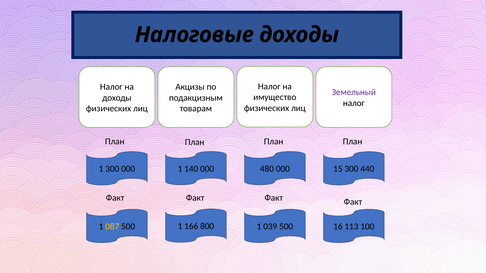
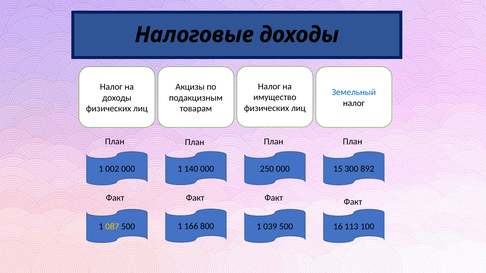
Земельный colour: purple -> blue
480: 480 -> 250
1 300: 300 -> 002
440: 440 -> 892
